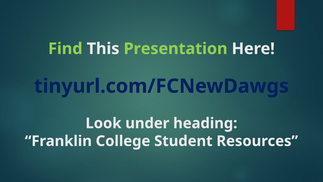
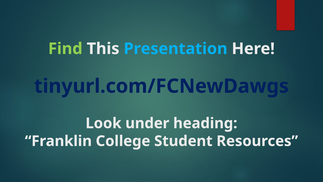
Presentation colour: light green -> light blue
